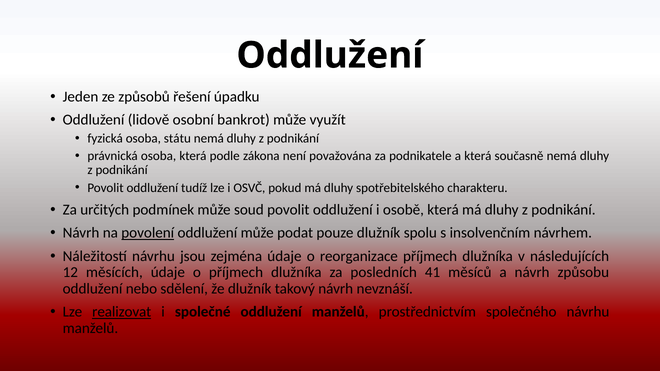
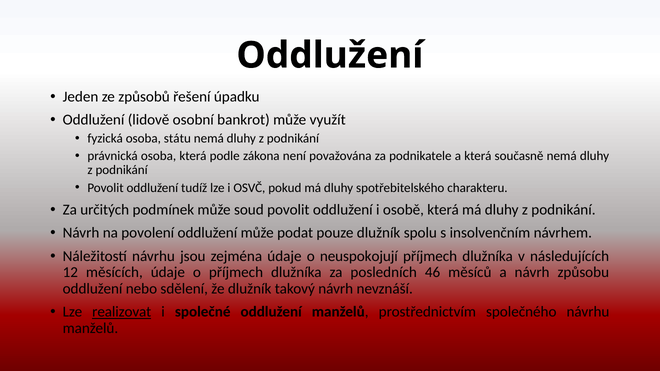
povolení underline: present -> none
reorganizace: reorganizace -> neuspokojují
41: 41 -> 46
